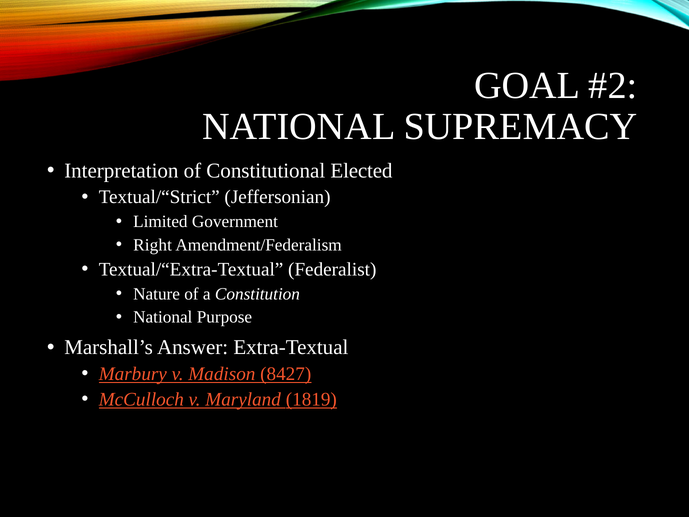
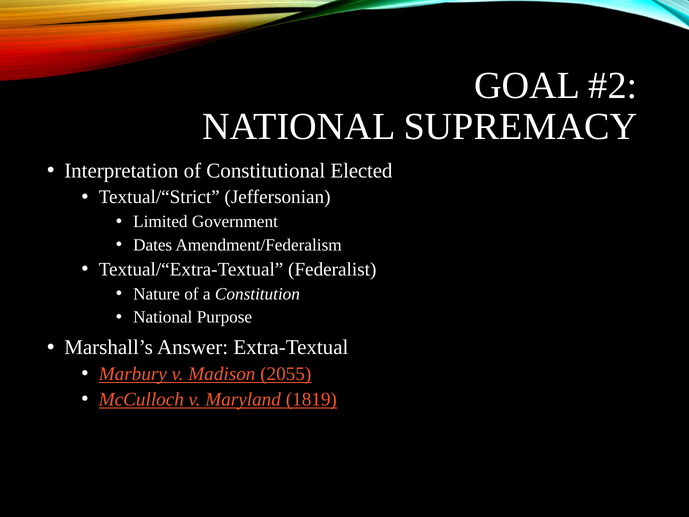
Right: Right -> Dates
8427: 8427 -> 2055
